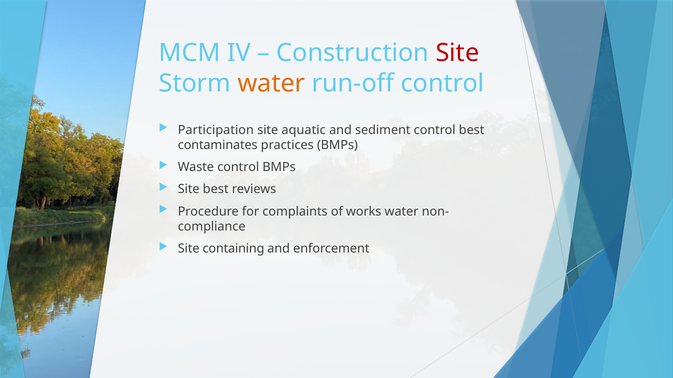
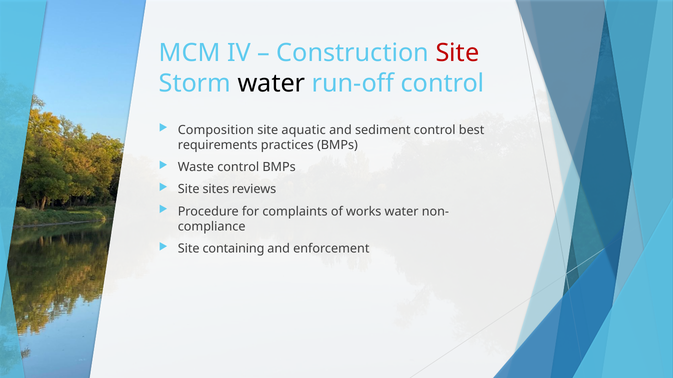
water at (271, 83) colour: orange -> black
Participation: Participation -> Composition
contaminates: contaminates -> requirements
Site best: best -> sites
